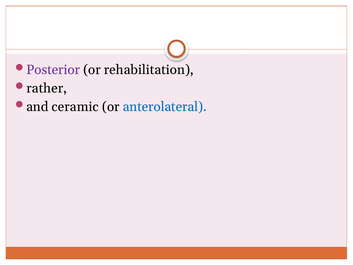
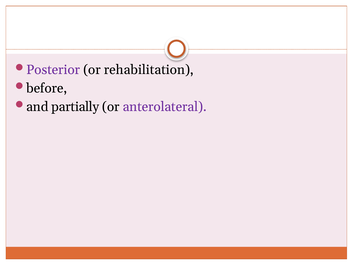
rather: rather -> before
ceramic: ceramic -> partially
anterolateral colour: blue -> purple
